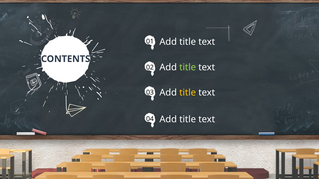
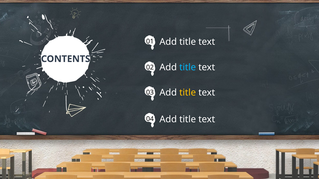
title at (188, 67) colour: light green -> light blue
